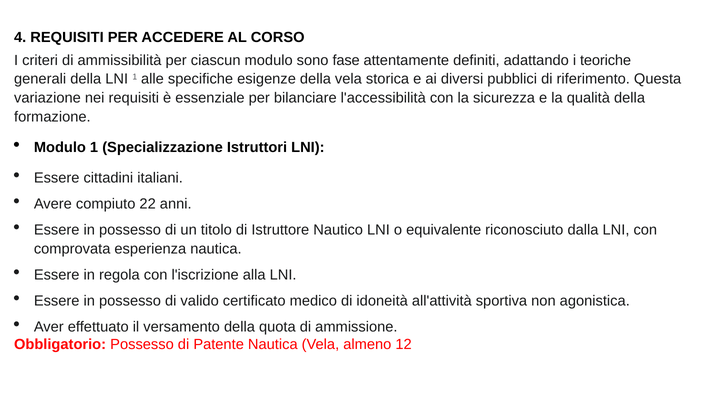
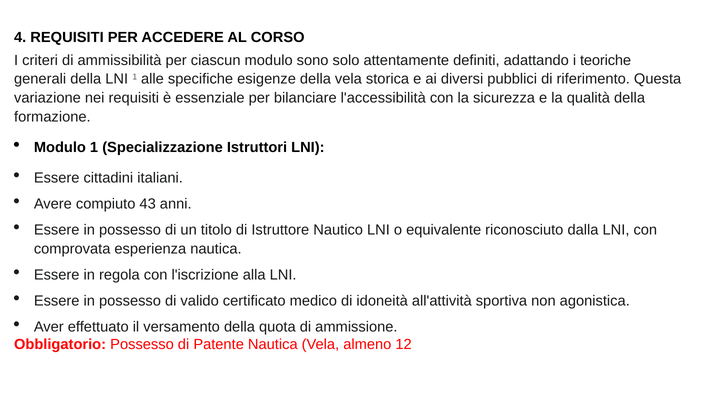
fase: fase -> solo
22: 22 -> 43
